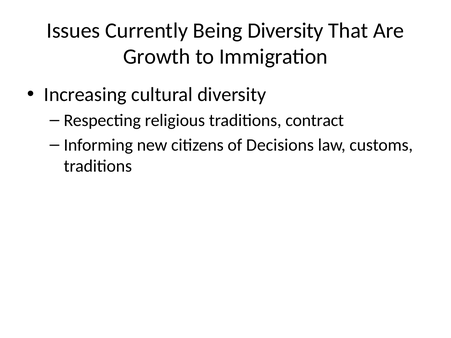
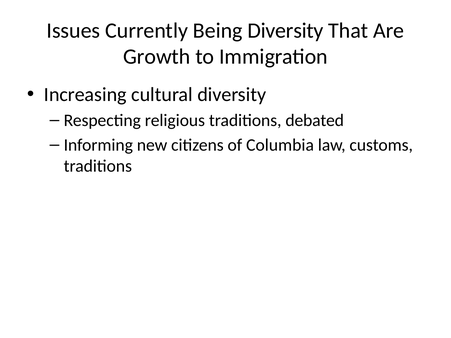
contract: contract -> debated
Decisions: Decisions -> Columbia
